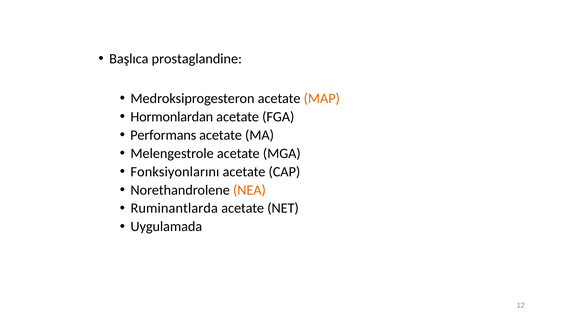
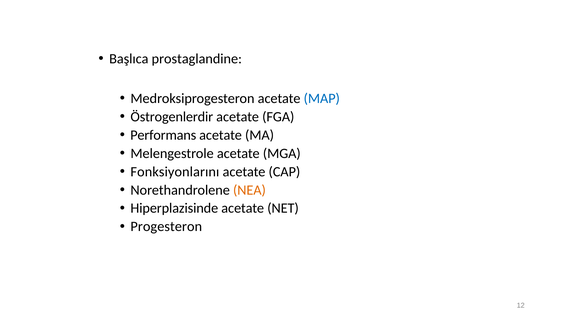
MAP colour: orange -> blue
Hormonlardan: Hormonlardan -> Östrogenlerdir
Ruminantlarda: Ruminantlarda -> Hiperplazisinde
Uygulamada: Uygulamada -> Progesteron
